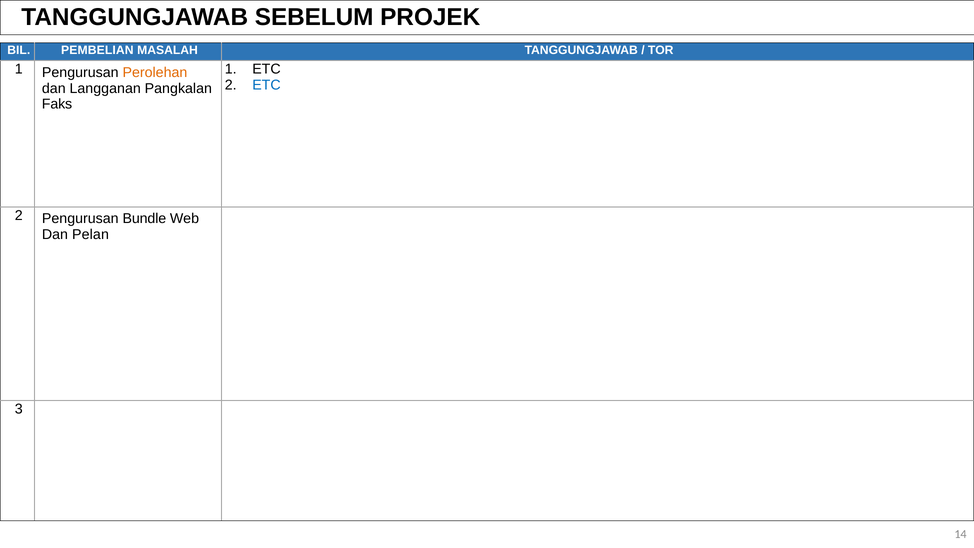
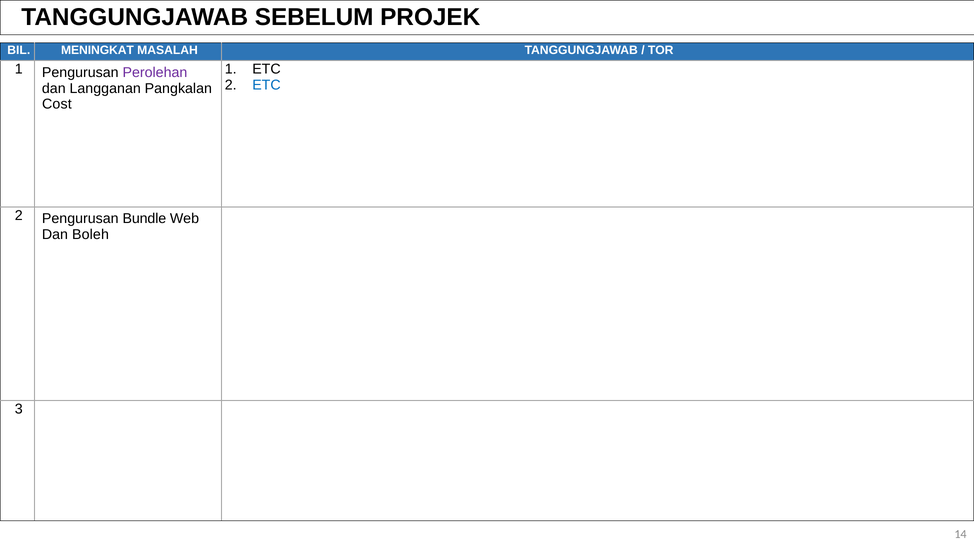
PEMBELIAN: PEMBELIAN -> MENINGKAT
Perolehan colour: orange -> purple
Faks: Faks -> Cost
Pelan: Pelan -> Boleh
